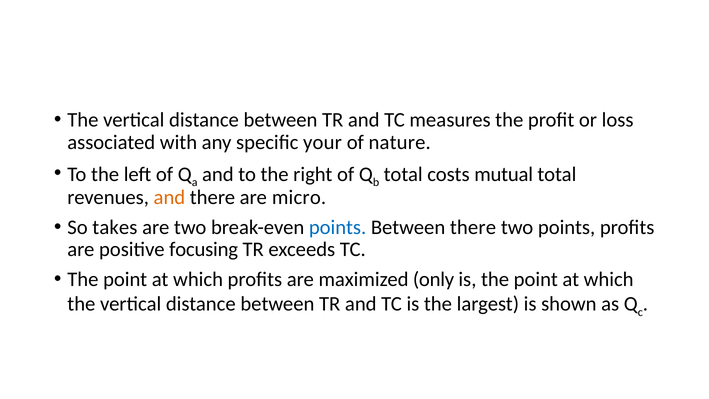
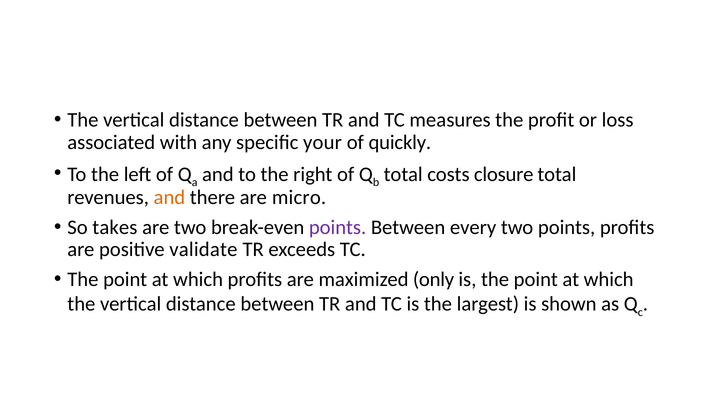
nature: nature -> quickly
mutual: mutual -> closure
points at (338, 227) colour: blue -> purple
Between there: there -> every
focusing: focusing -> validate
